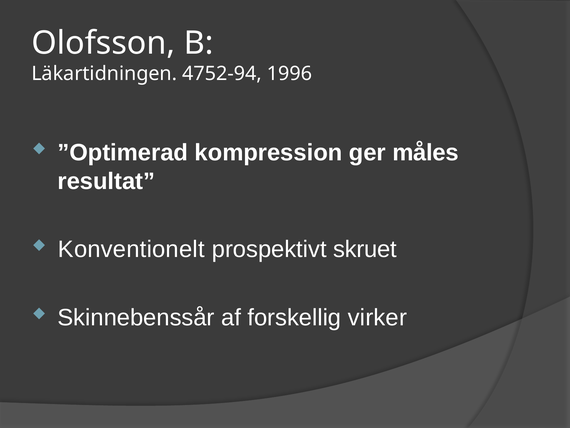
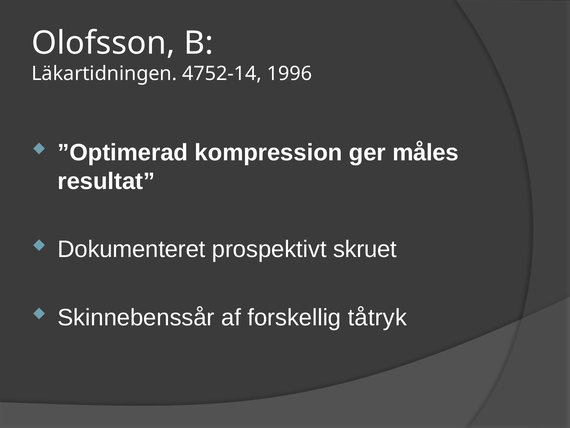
4752-94: 4752-94 -> 4752-14
Konventionelt: Konventionelt -> Dokumenteret
virker: virker -> tåtryk
